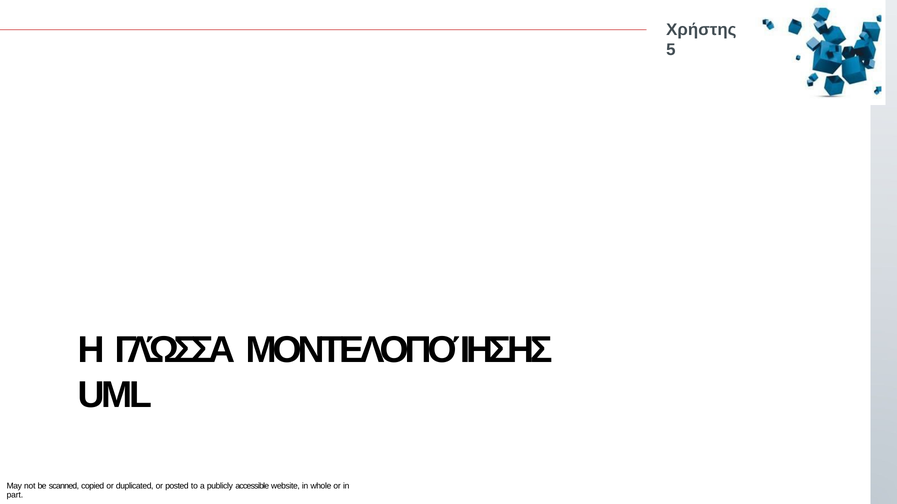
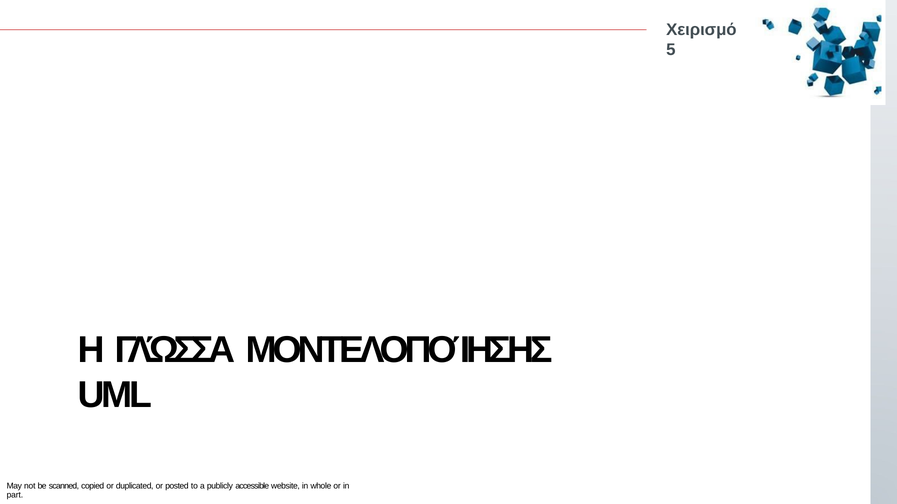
Χρήστης: Χρήστης -> Χειρισμό
